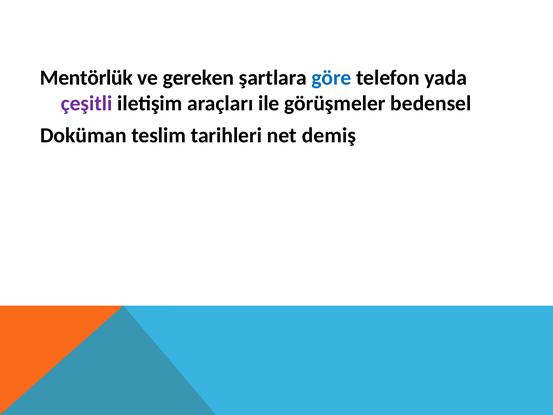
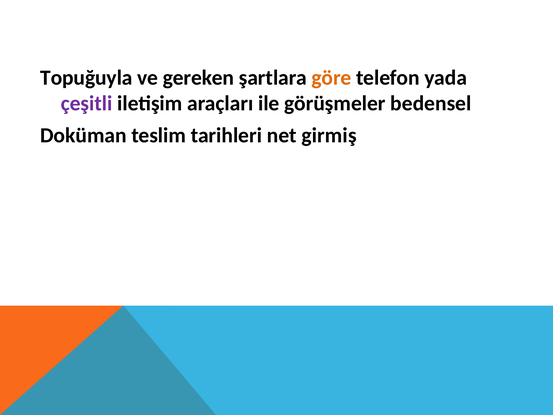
Mentörlük: Mentörlük -> Topuğuyla
göre colour: blue -> orange
demiş: demiş -> girmiş
